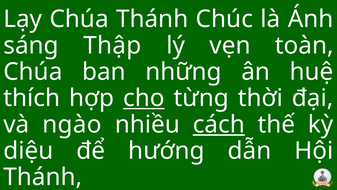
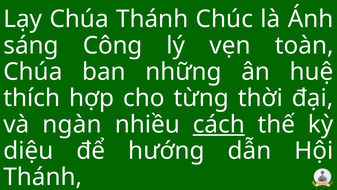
Thập: Thập -> Công
cho underline: present -> none
ngào: ngào -> ngàn
